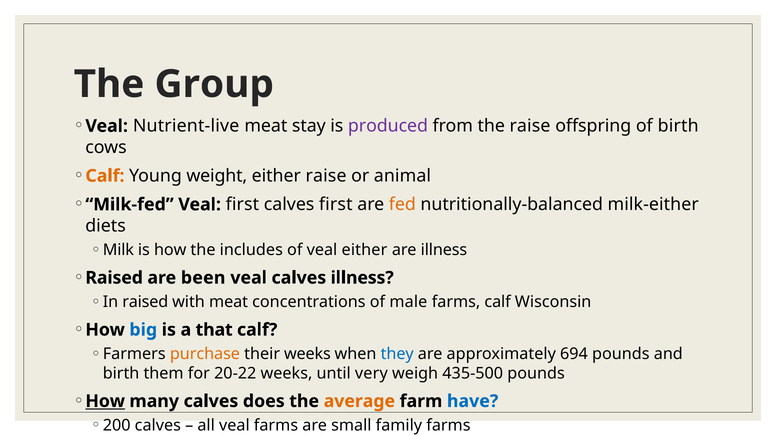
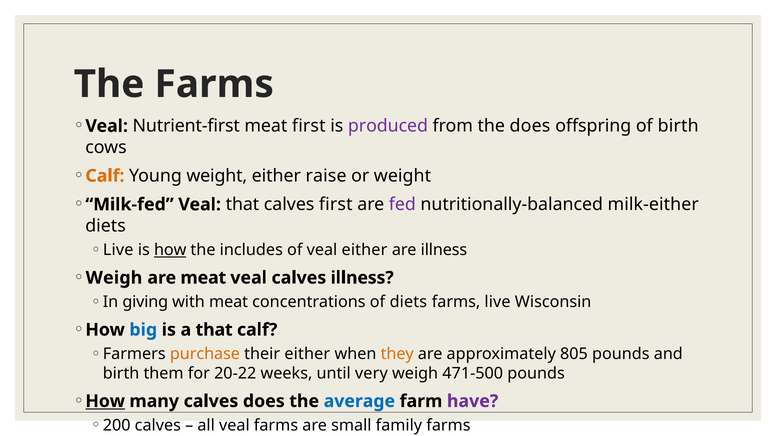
The Group: Group -> Farms
Nutrient-live: Nutrient-live -> Nutrient-first
meat stay: stay -> first
the raise: raise -> does
or animal: animal -> weight
Veal first: first -> that
fed colour: orange -> purple
Milk at (118, 250): Milk -> Live
how at (170, 250) underline: none -> present
Raised at (114, 278): Raised -> Weigh
are been: been -> meat
In raised: raised -> giving
of male: male -> diets
farms calf: calf -> live
their weeks: weeks -> either
they colour: blue -> orange
694: 694 -> 805
435-500: 435-500 -> 471-500
average colour: orange -> blue
have colour: blue -> purple
